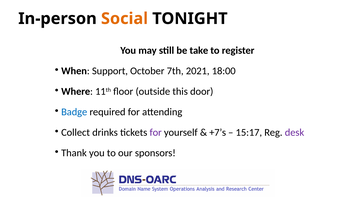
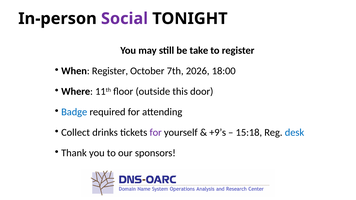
Social colour: orange -> purple
When Support: Support -> Register
2021: 2021 -> 2026
+7’s: +7’s -> +9’s
15:17: 15:17 -> 15:18
desk colour: purple -> blue
